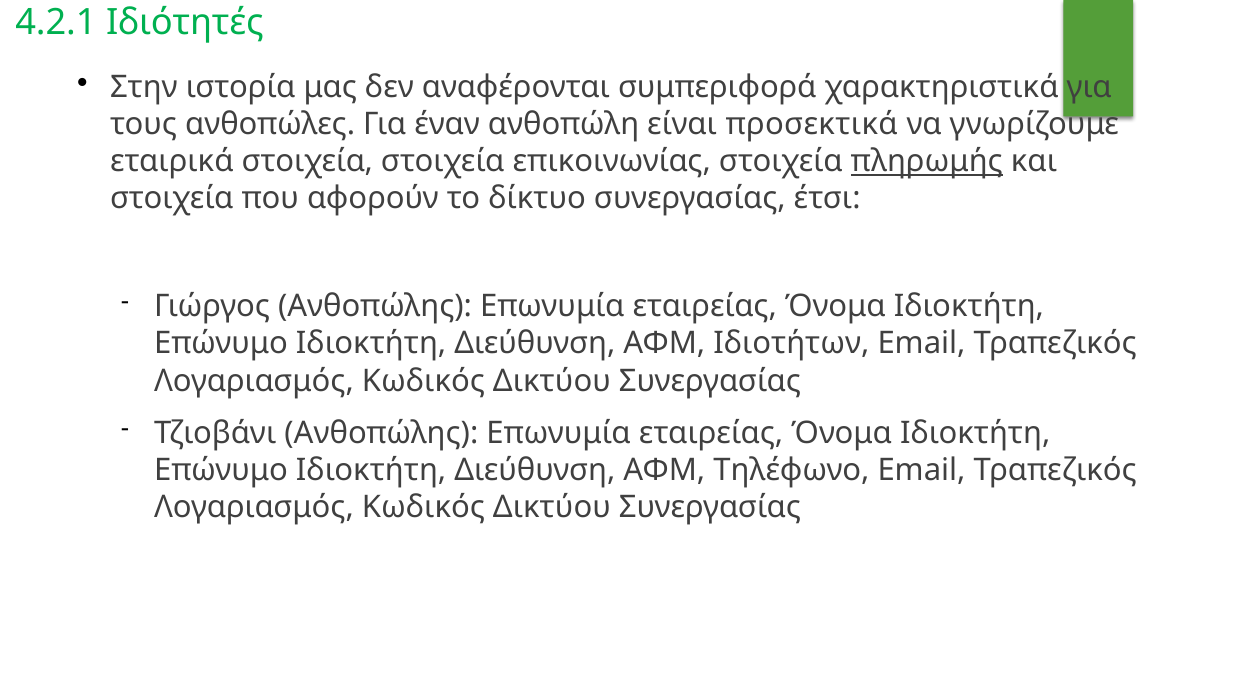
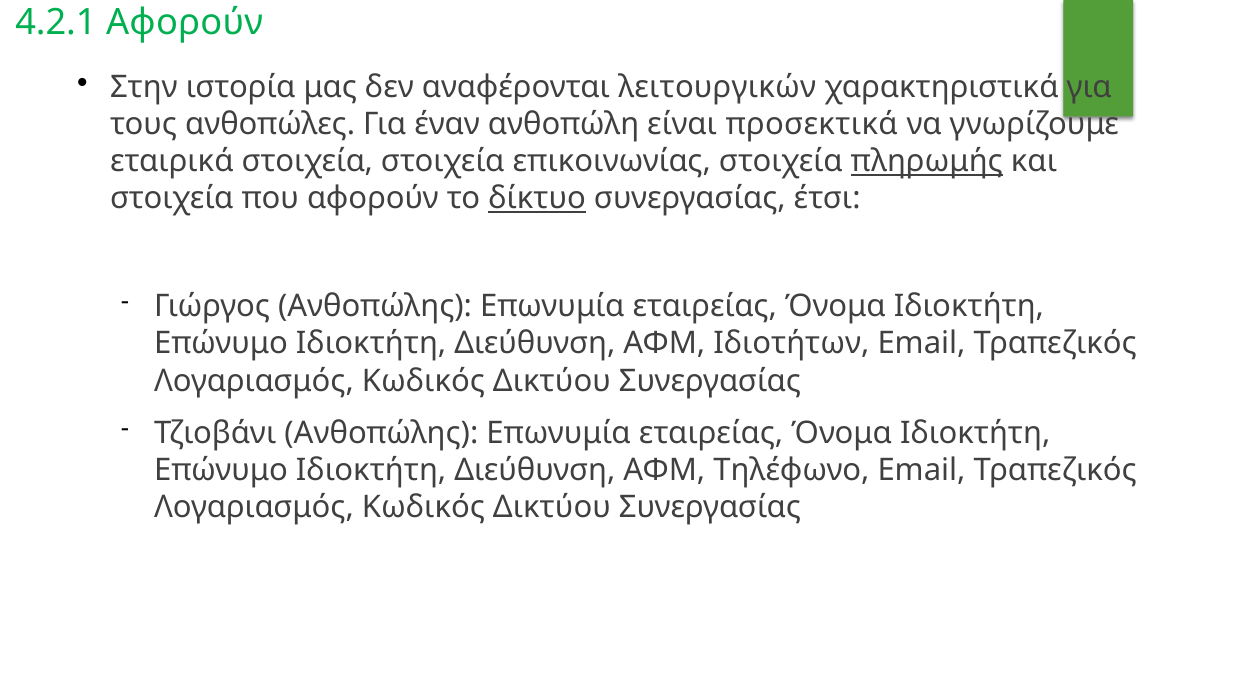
4.2.1 Ιδιότητές: Ιδιότητές -> Αφορούν
συμπεριφορά: συμπεριφορά -> λειτουργικών
δίκτυο underline: none -> present
